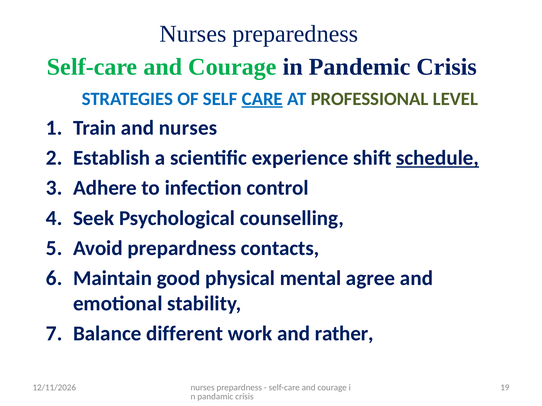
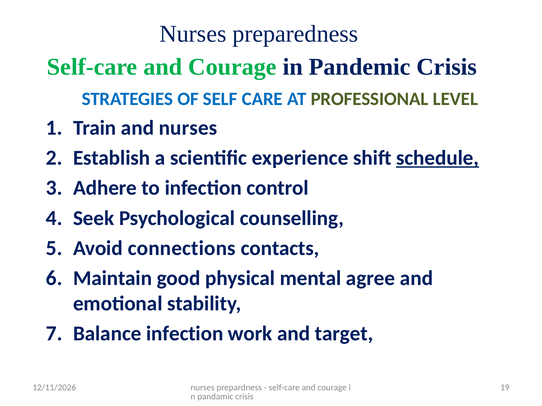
CARE underline: present -> none
Avoid prepardness: prepardness -> connections
Balance different: different -> infection
rather: rather -> target
